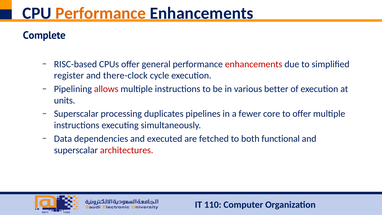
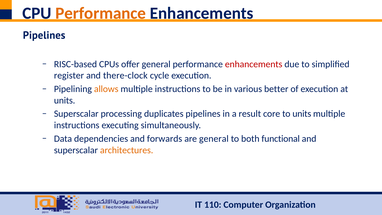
Complete at (44, 35): Complete -> Pipelines
allows colour: red -> orange
fewer: fewer -> result
to offer: offer -> units
executed: executed -> forwards
are fetched: fetched -> general
architectures colour: red -> orange
